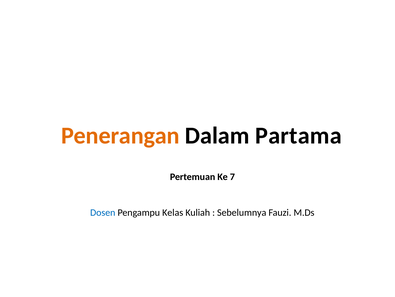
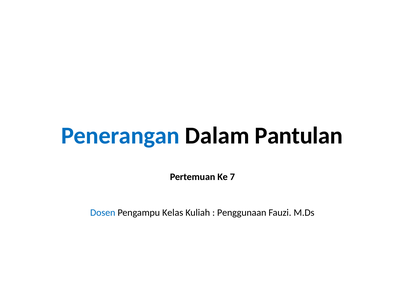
Penerangan colour: orange -> blue
Partama: Partama -> Pantulan
Sebelumnya: Sebelumnya -> Penggunaan
